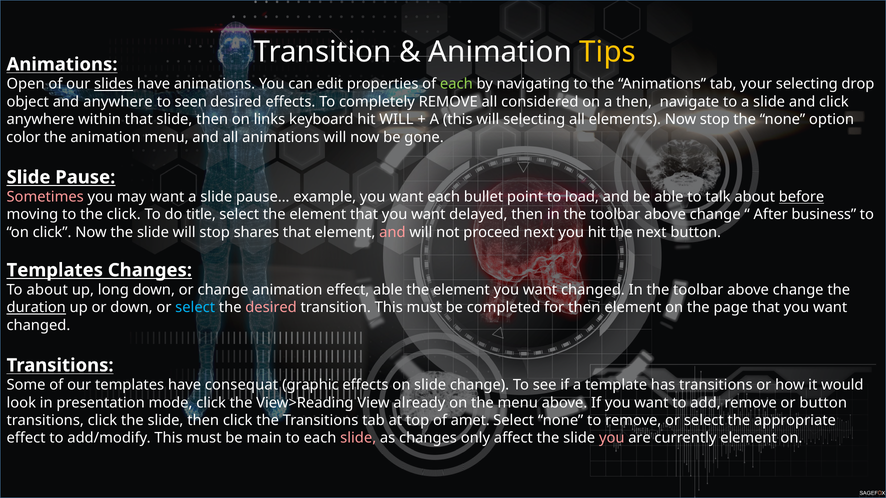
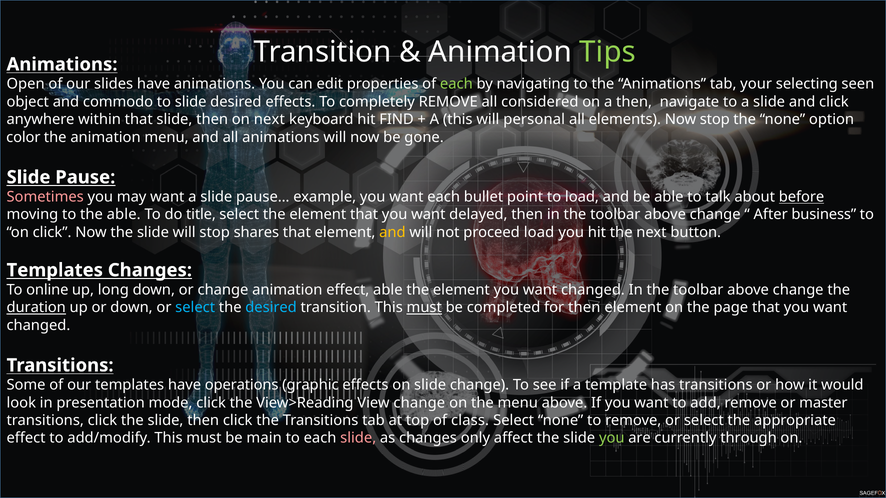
Tips colour: yellow -> light green
slides underline: present -> none
drop: drop -> seen
and anywhere: anywhere -> commodo
to seen: seen -> slide
on links: links -> next
hit WILL: WILL -> FIND
will selecting: selecting -> personal
the click: click -> able
and at (392, 232) colour: pink -> yellow
proceed next: next -> load
To about: about -> online
desired at (271, 308) colour: pink -> light blue
must at (424, 308) underline: none -> present
consequat: consequat -> operations
View already: already -> change
or button: button -> master
amet: amet -> class
you at (612, 438) colour: pink -> light green
currently element: element -> through
